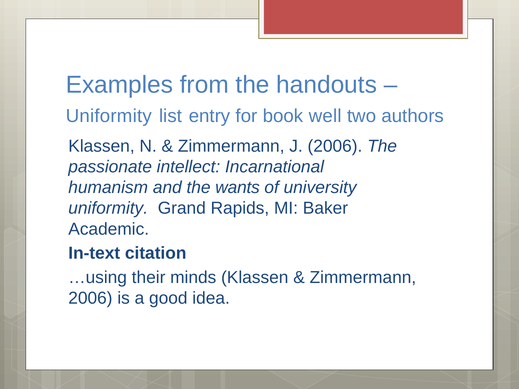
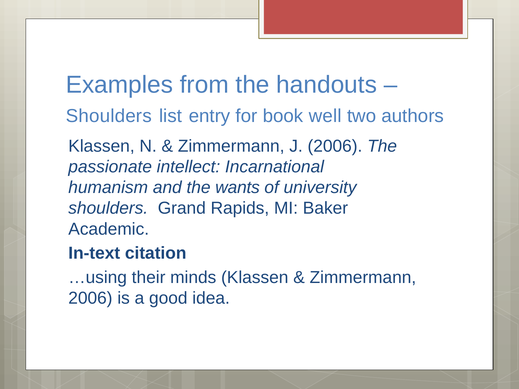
Uniformity at (109, 116): Uniformity -> Shoulders
uniformity at (108, 208): uniformity -> shoulders
